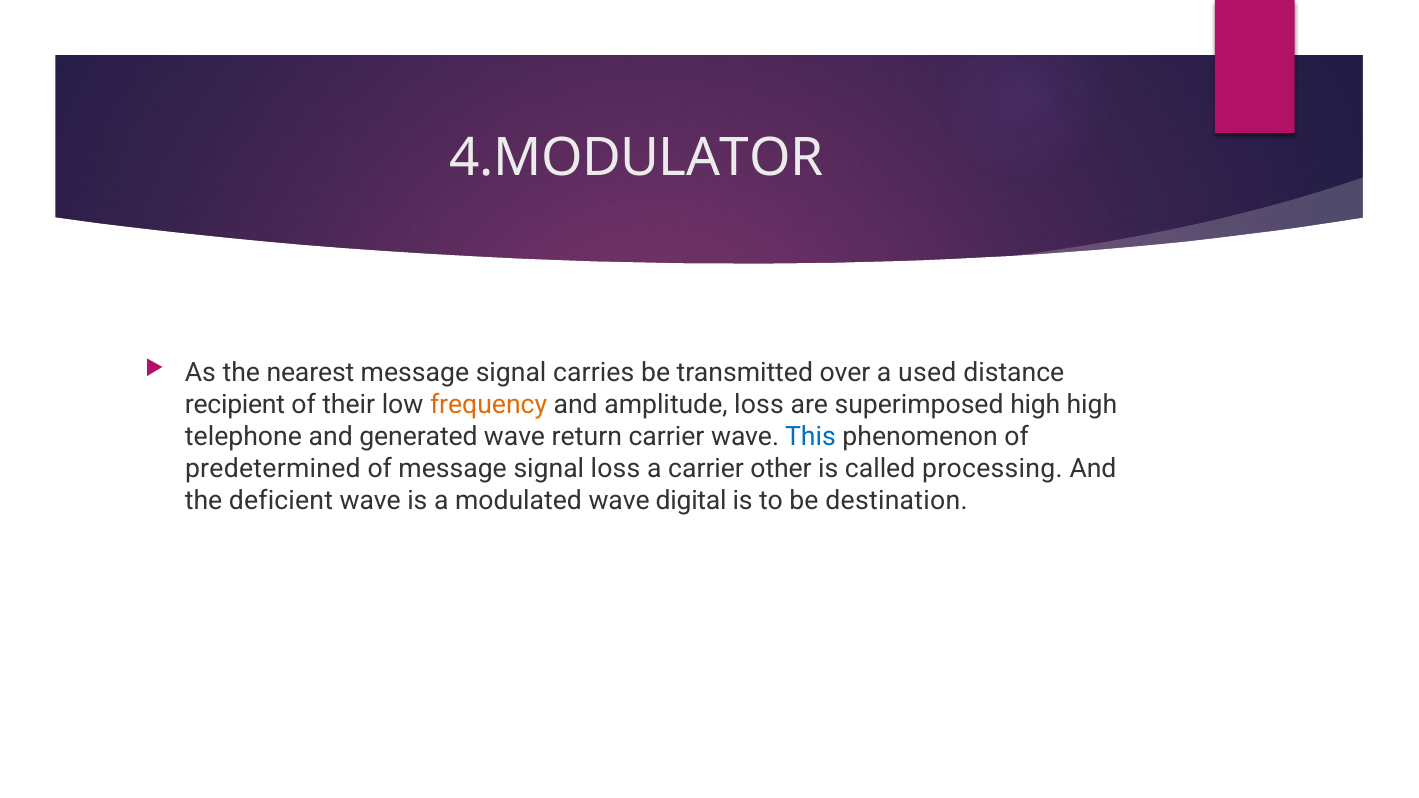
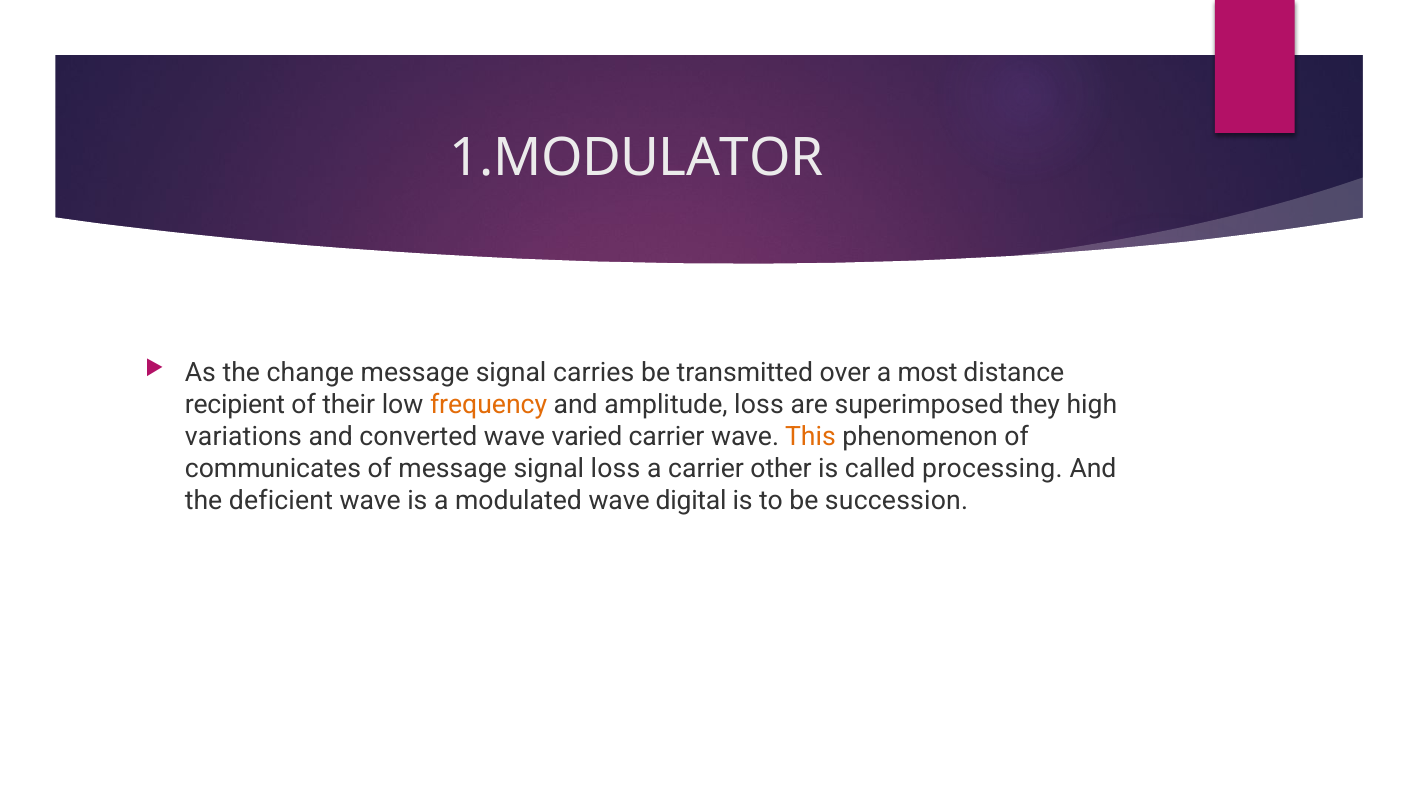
4.MODULATOR: 4.MODULATOR -> 1.MODULATOR
nearest: nearest -> change
used: used -> most
superimposed high: high -> they
telephone: telephone -> variations
generated: generated -> converted
return: return -> varied
This colour: blue -> orange
predetermined: predetermined -> communicates
destination: destination -> succession
